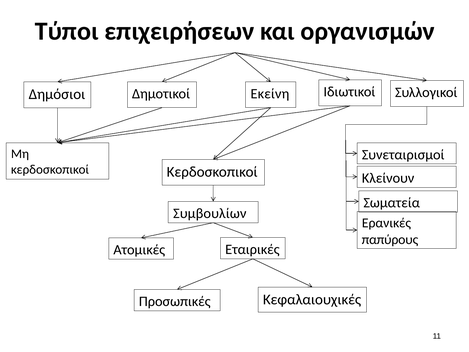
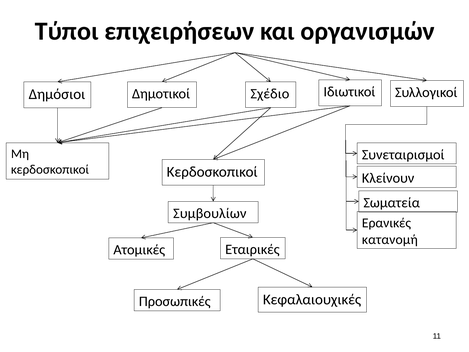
Εκείνη: Εκείνη -> Σχέδιο
παπύρους: παπύρους -> κατανομή
